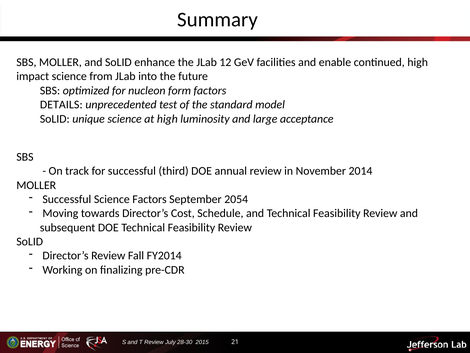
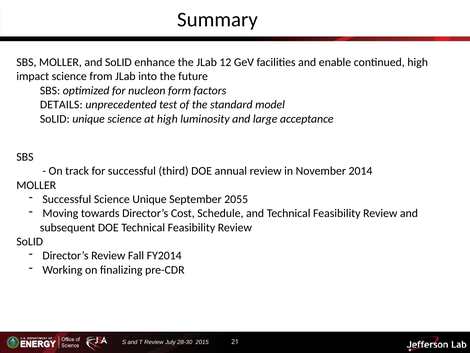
Science Factors: Factors -> Unique
2054: 2054 -> 2055
